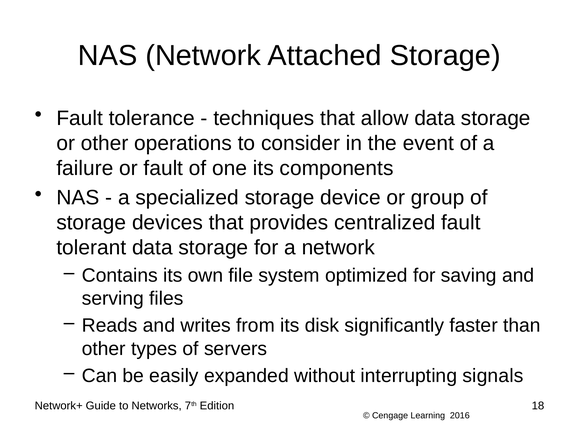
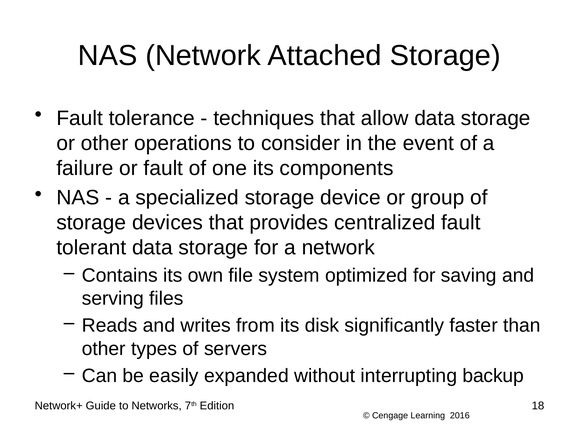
signals: signals -> backup
